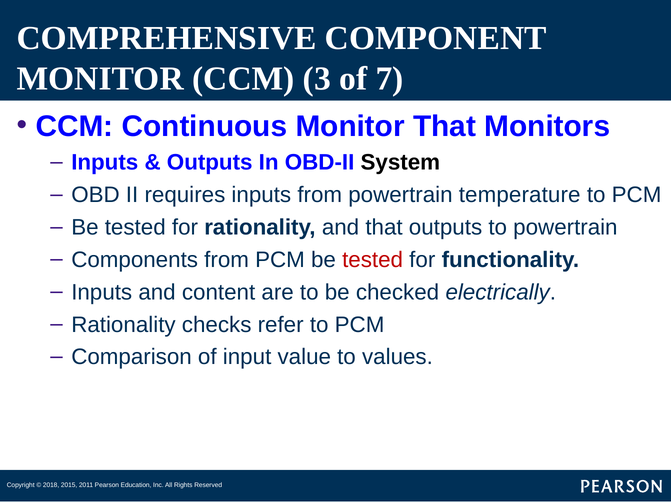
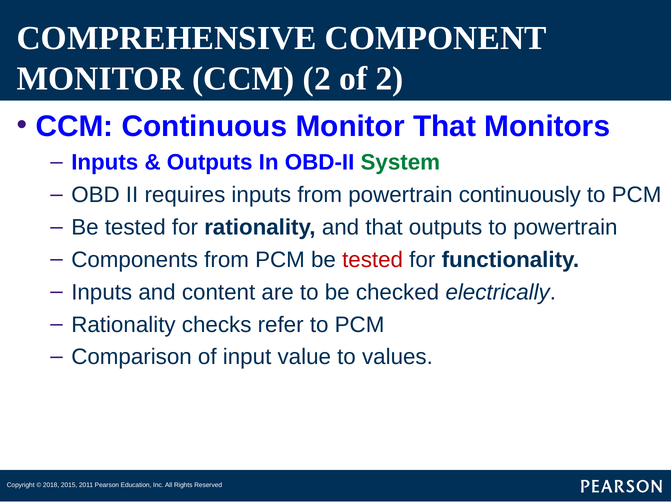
CCM 3: 3 -> 2
of 7: 7 -> 2
System colour: black -> green
temperature: temperature -> continuously
